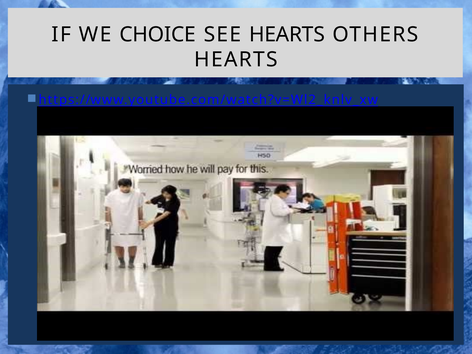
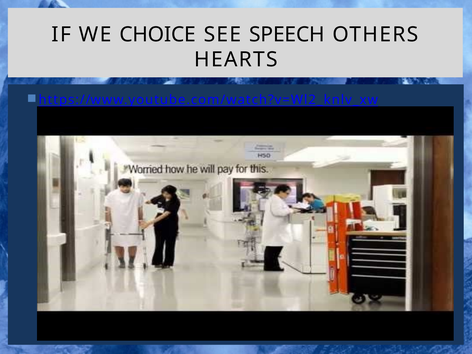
SEE HEARTS: HEARTS -> SPEECH
